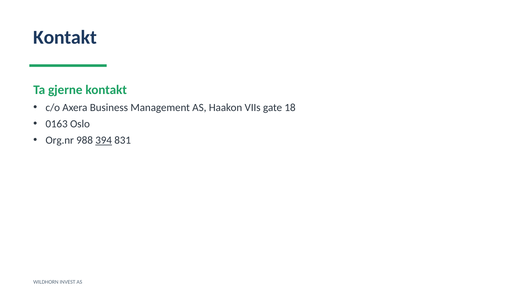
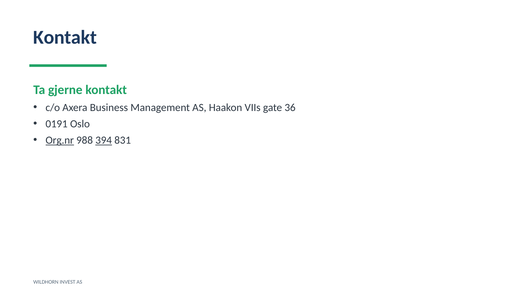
18: 18 -> 36
0163: 0163 -> 0191
Org.nr underline: none -> present
